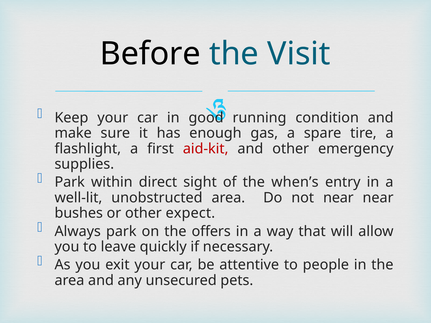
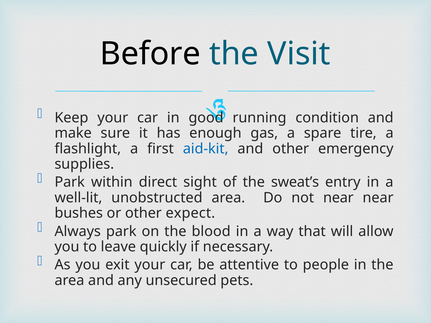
aid-kit colour: red -> blue
when’s: when’s -> sweat’s
offers: offers -> blood
